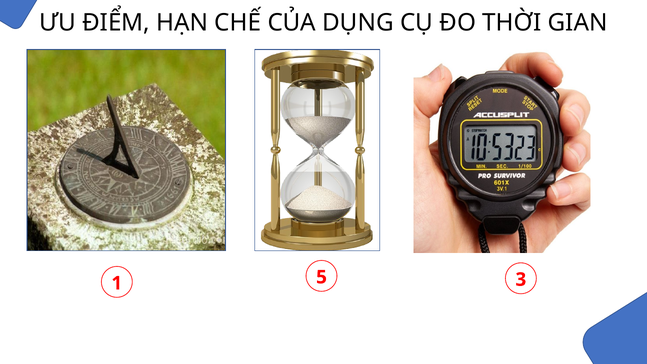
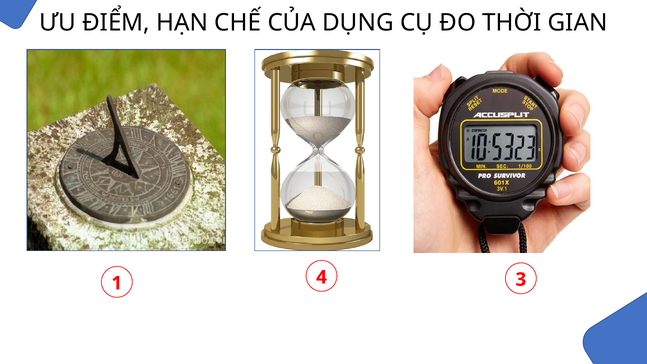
5: 5 -> 4
